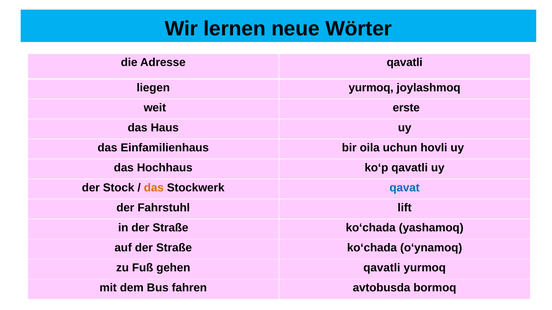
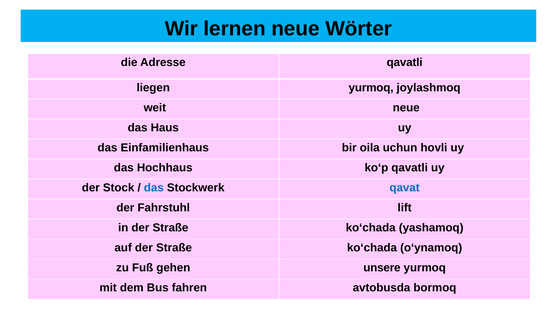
weit erste: erste -> neue
das at (154, 188) colour: orange -> blue
gehen qavatli: qavatli -> unsere
